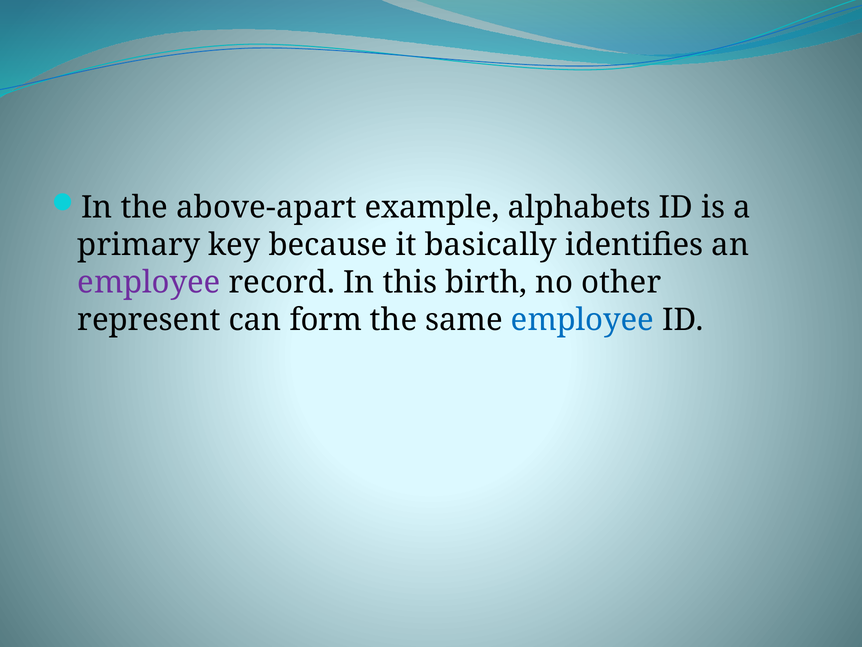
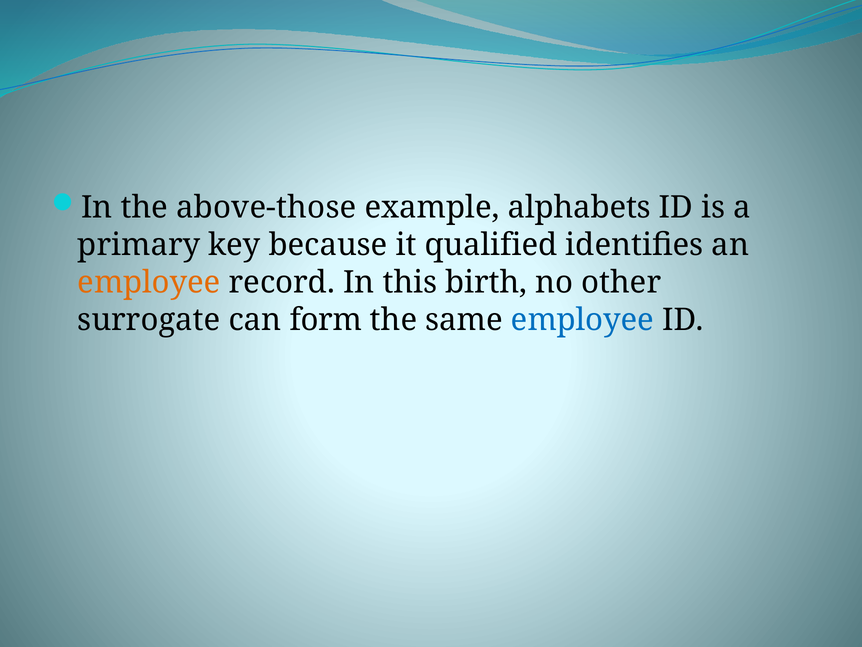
above-apart: above-apart -> above-those
basically: basically -> qualified
employee at (149, 282) colour: purple -> orange
represent: represent -> surrogate
